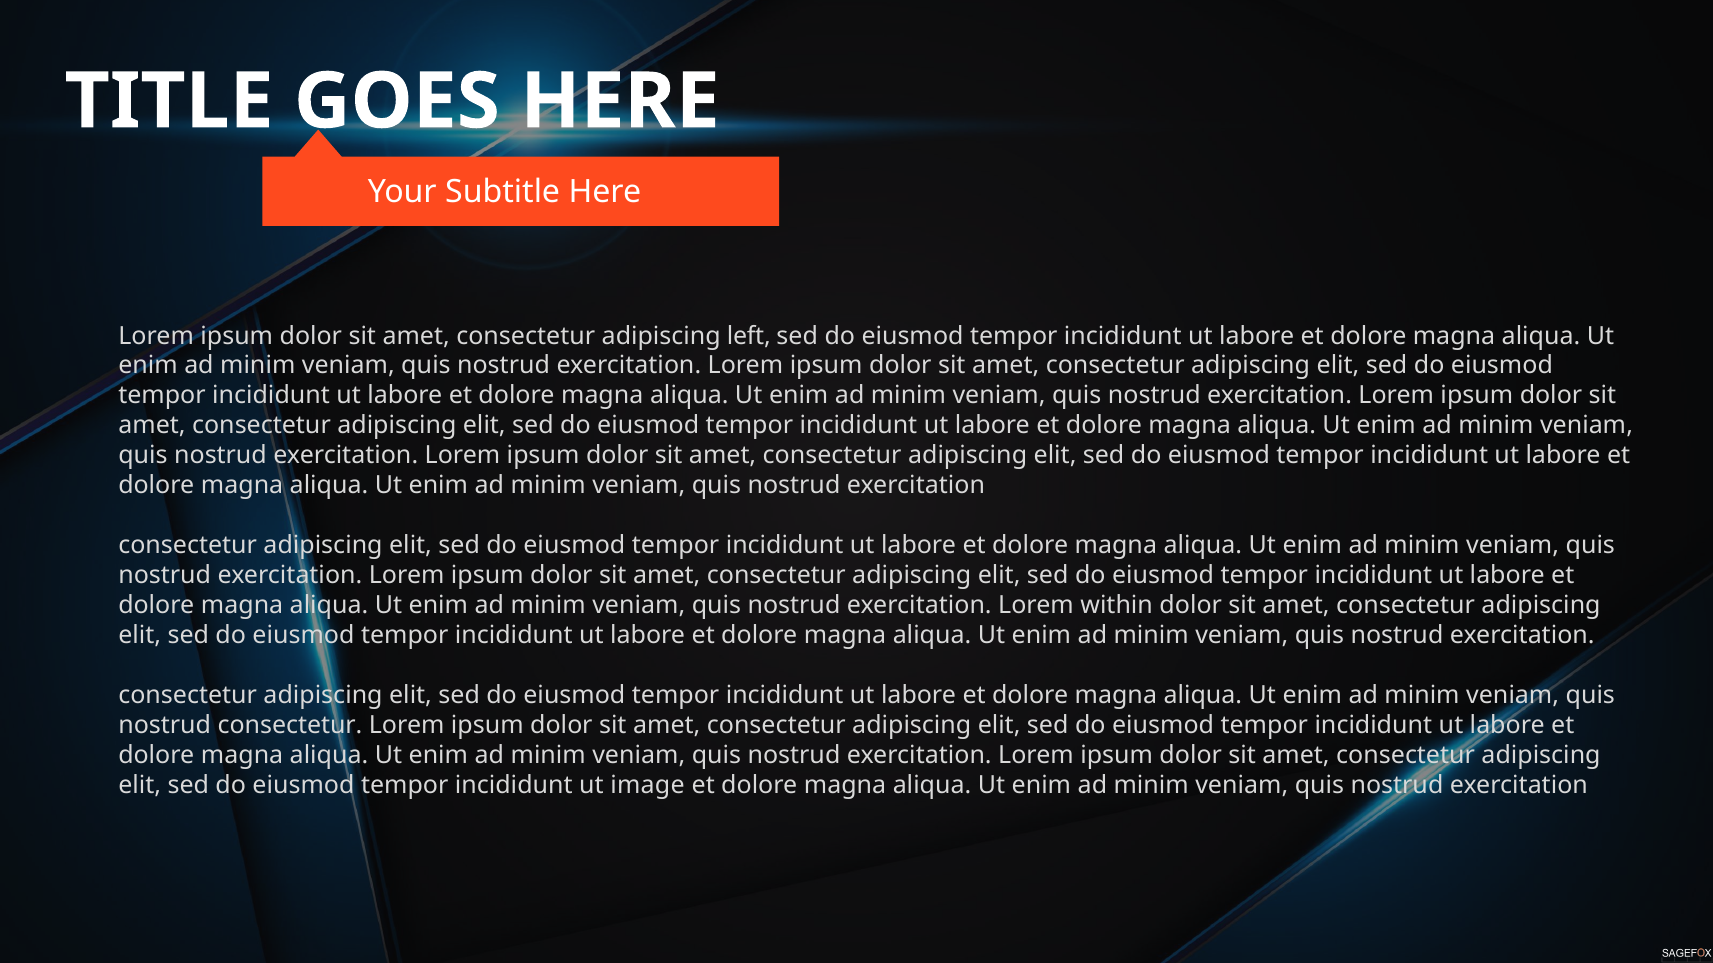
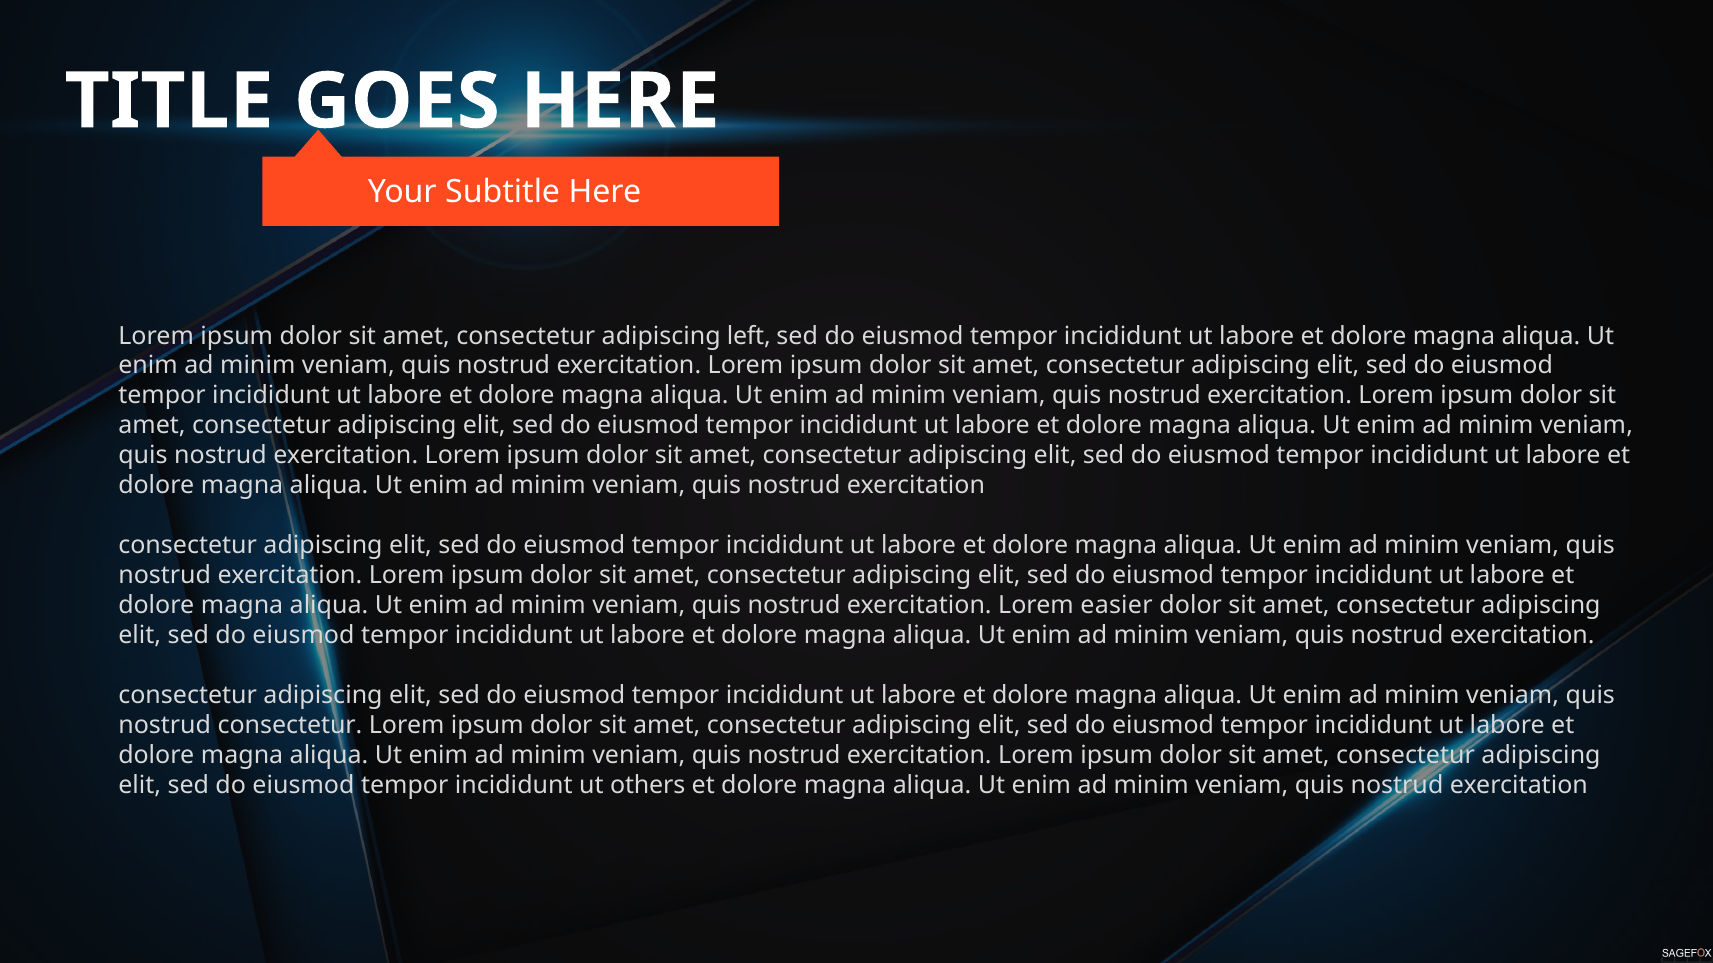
within: within -> easier
image: image -> others
